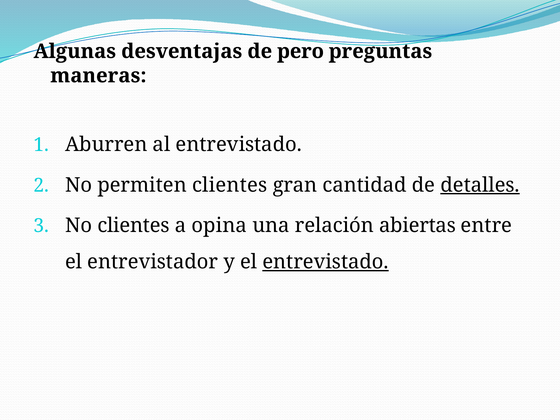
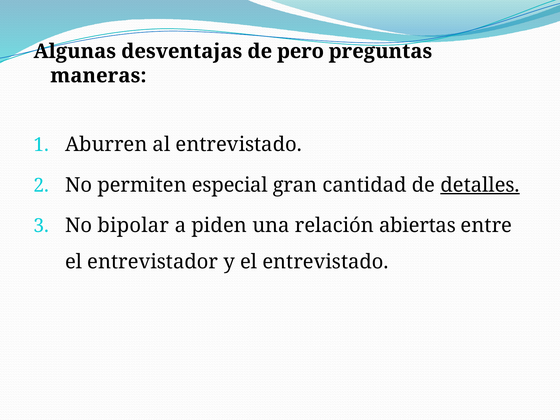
permiten clientes: clientes -> especial
No clientes: clientes -> bipolar
opina: opina -> piden
entrevistado at (326, 262) underline: present -> none
